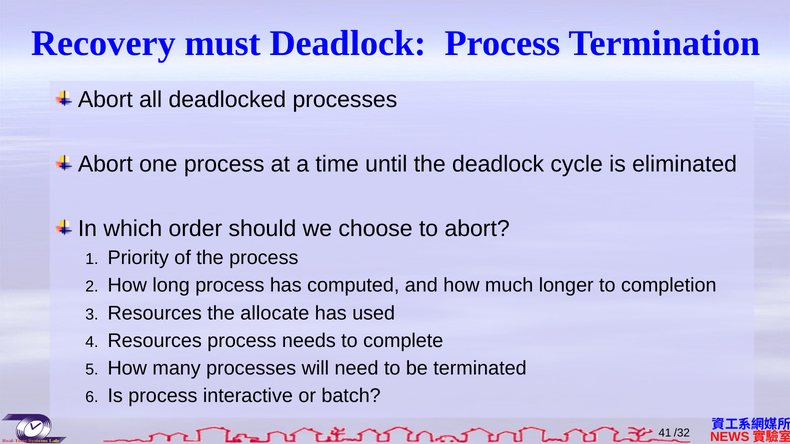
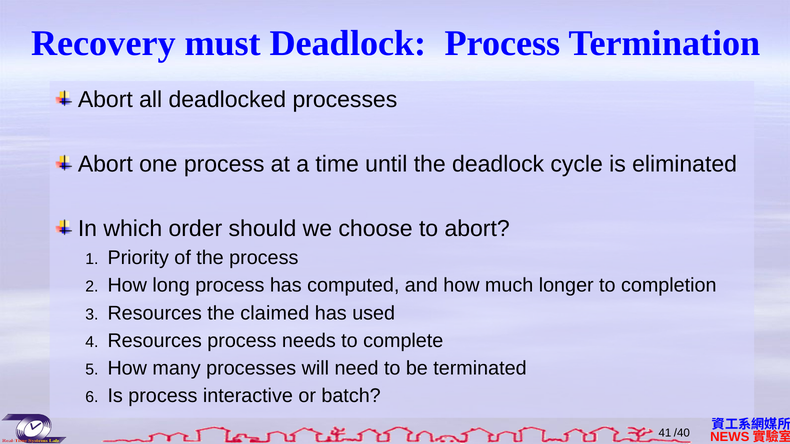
allocate: allocate -> claimed
/32: /32 -> /40
